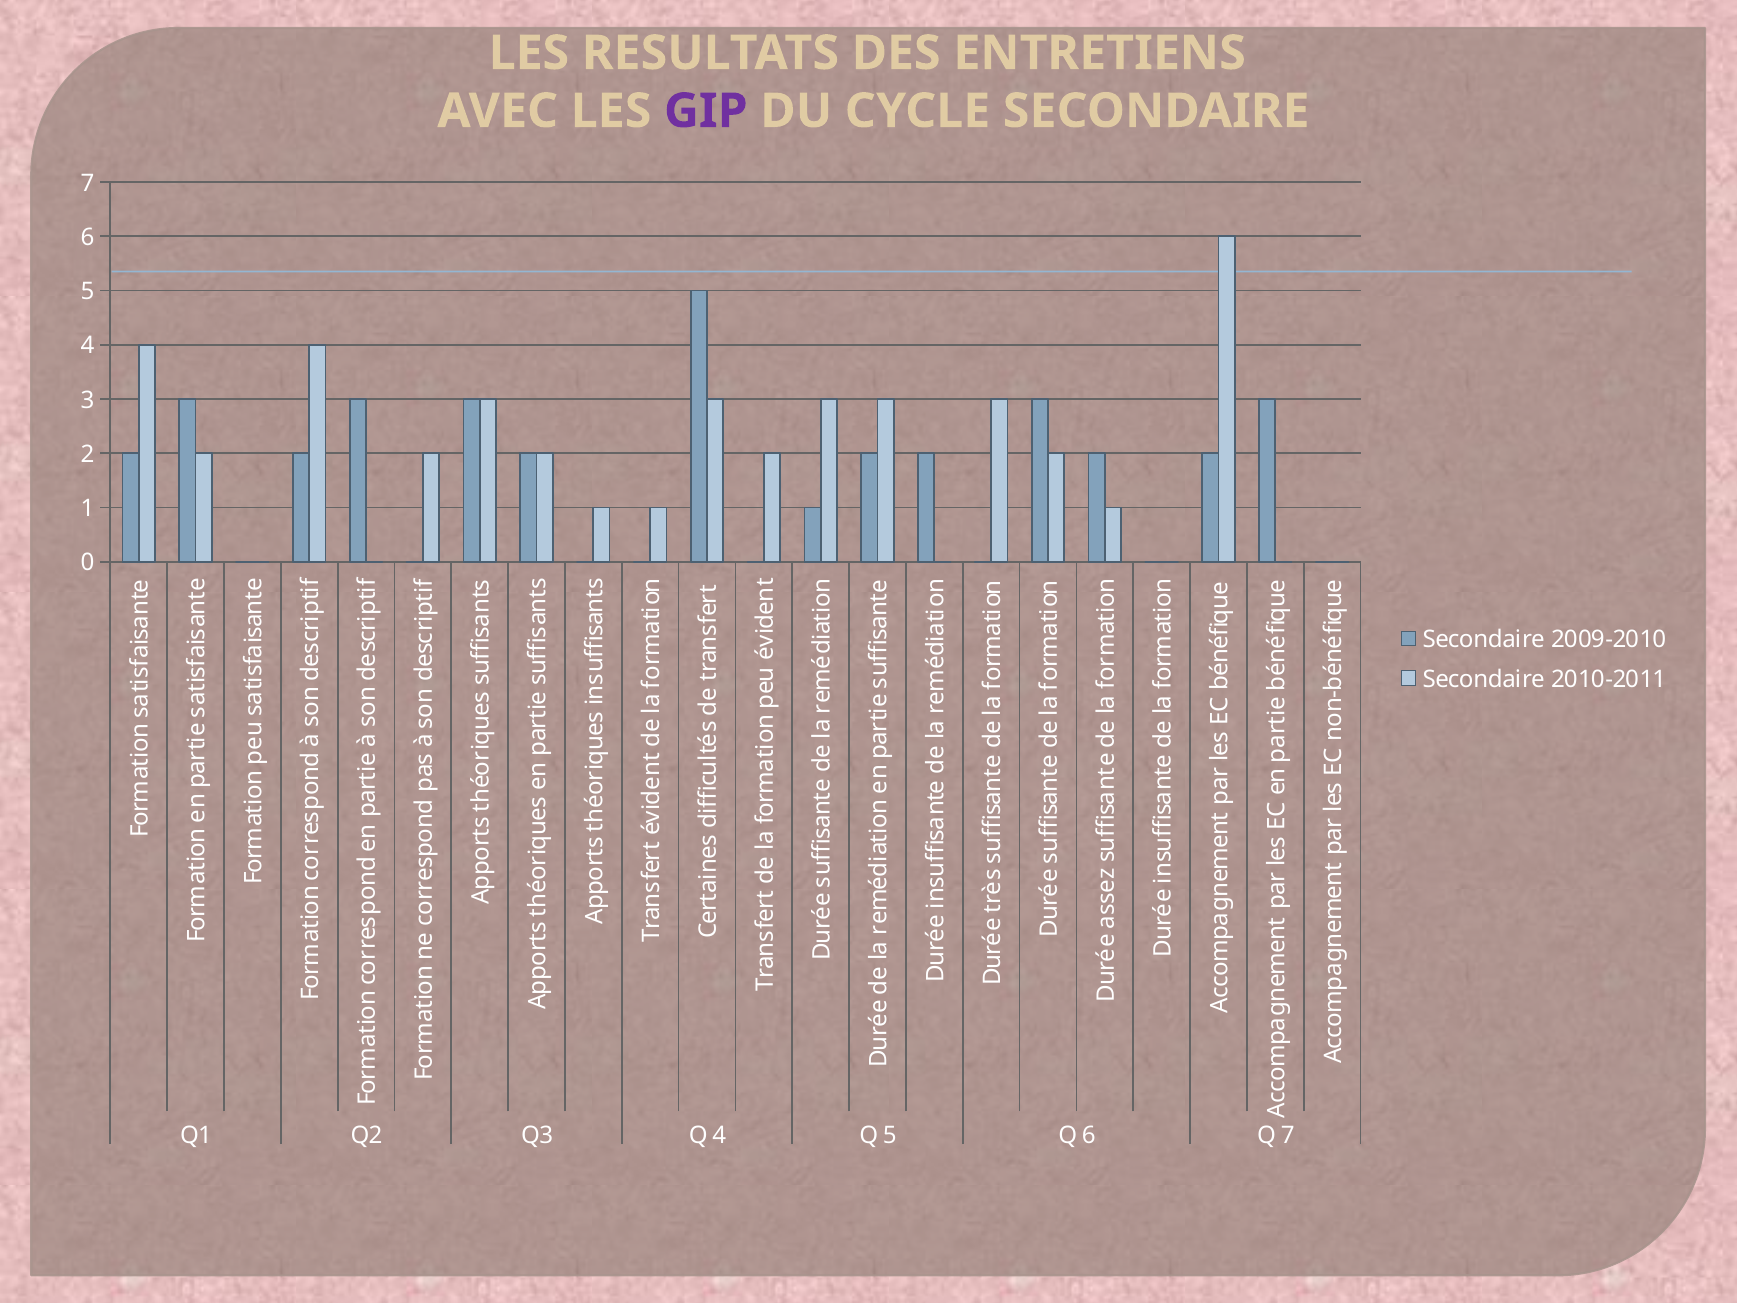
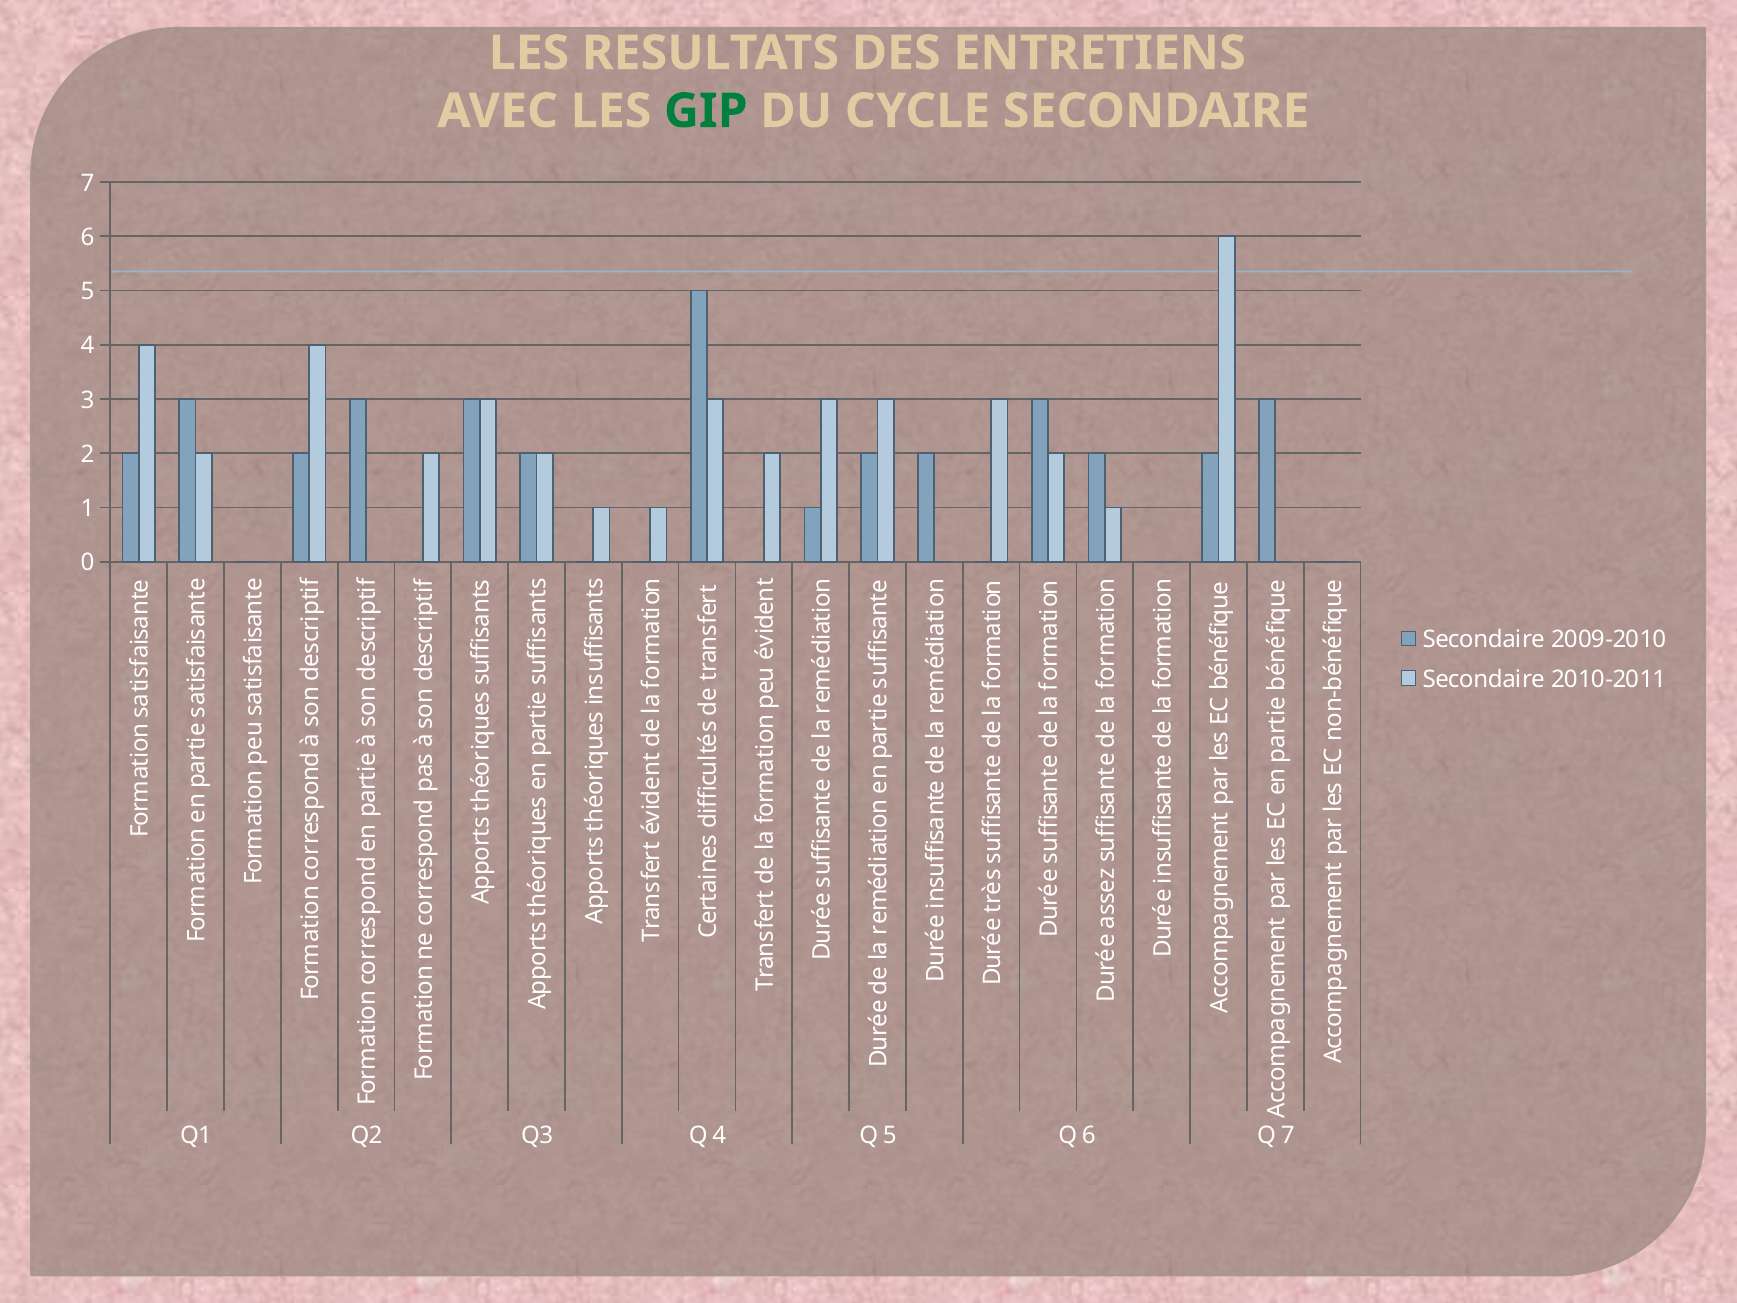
GIP colour: purple -> green
